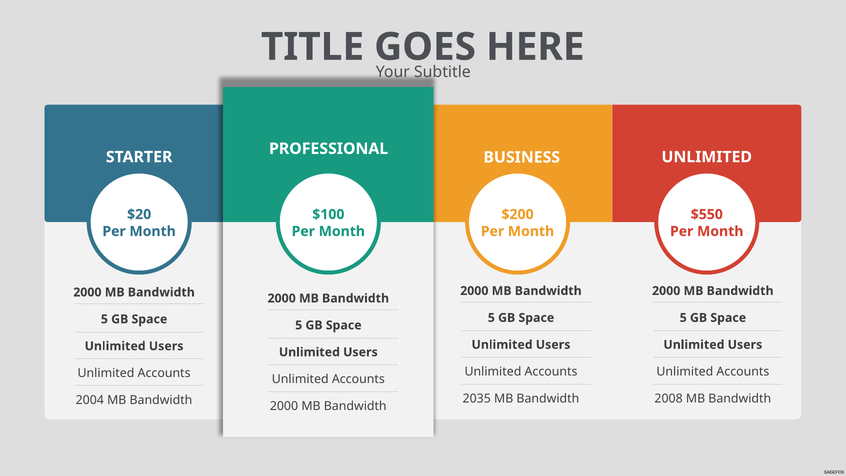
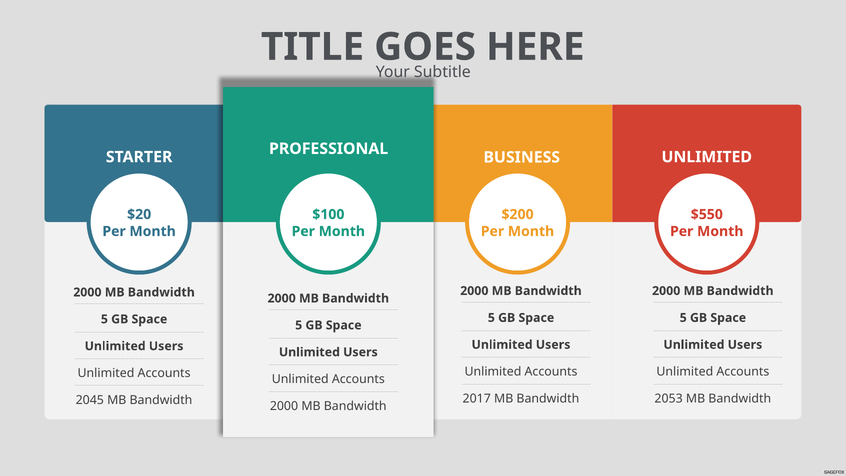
2035: 2035 -> 2017
2008: 2008 -> 2053
2004: 2004 -> 2045
